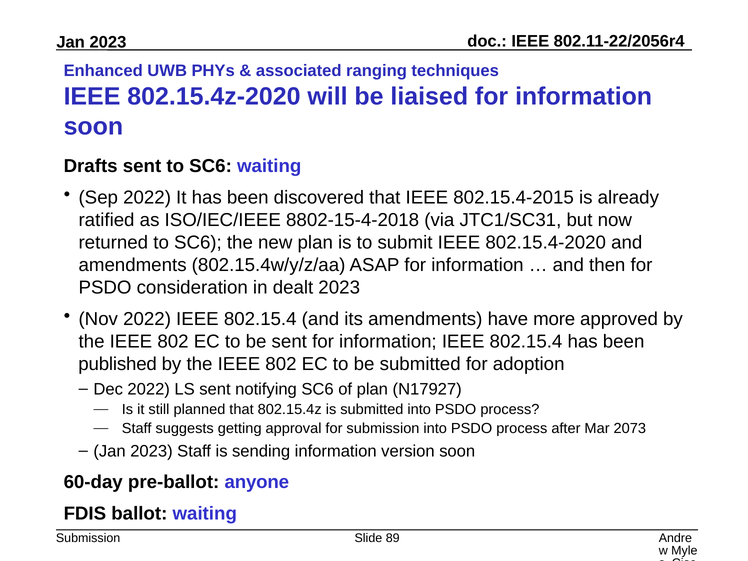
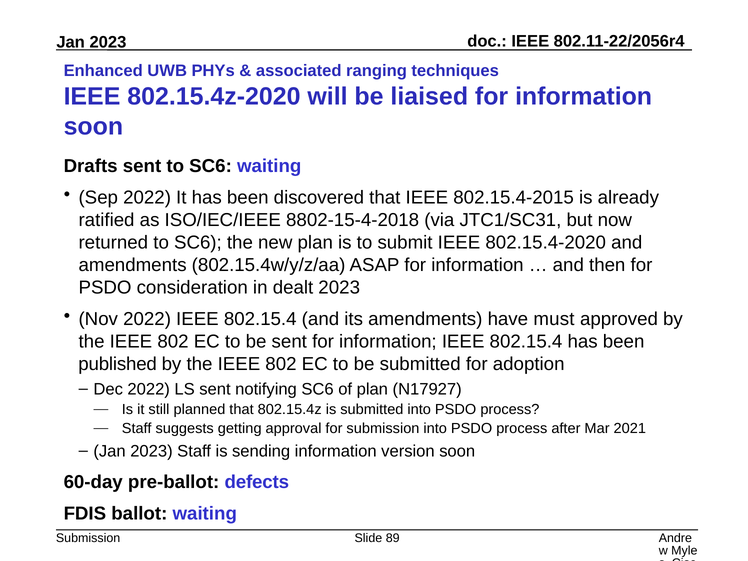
more: more -> must
2073: 2073 -> 2021
anyone: anyone -> defects
